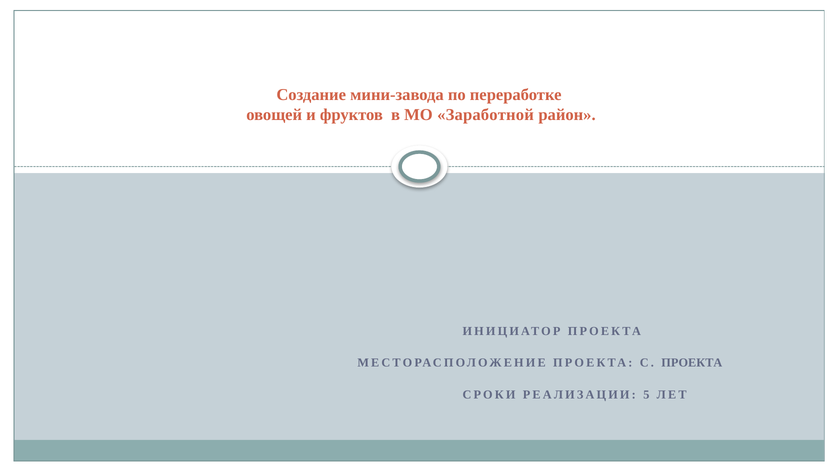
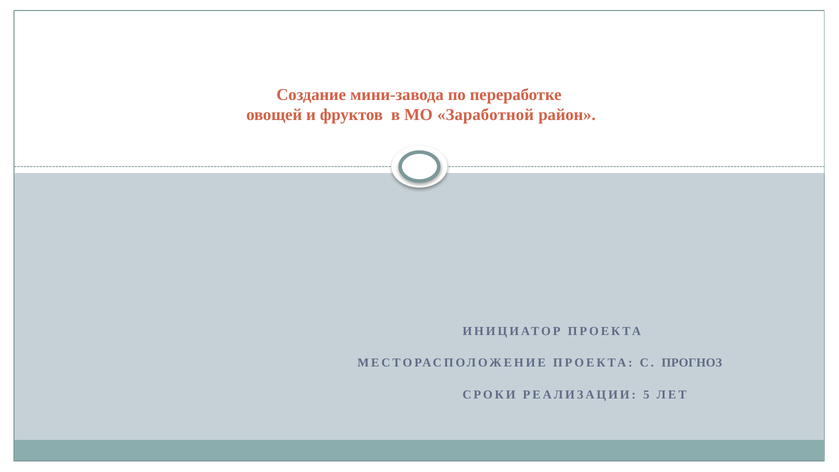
С ПРОЕКТА: ПРОЕКТА -> ПРОГНОЗ
